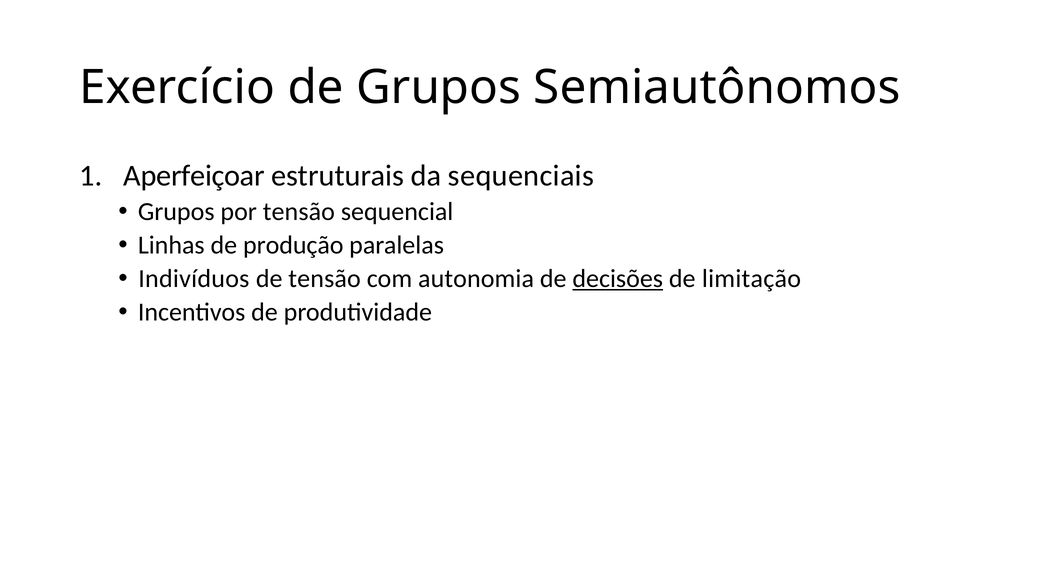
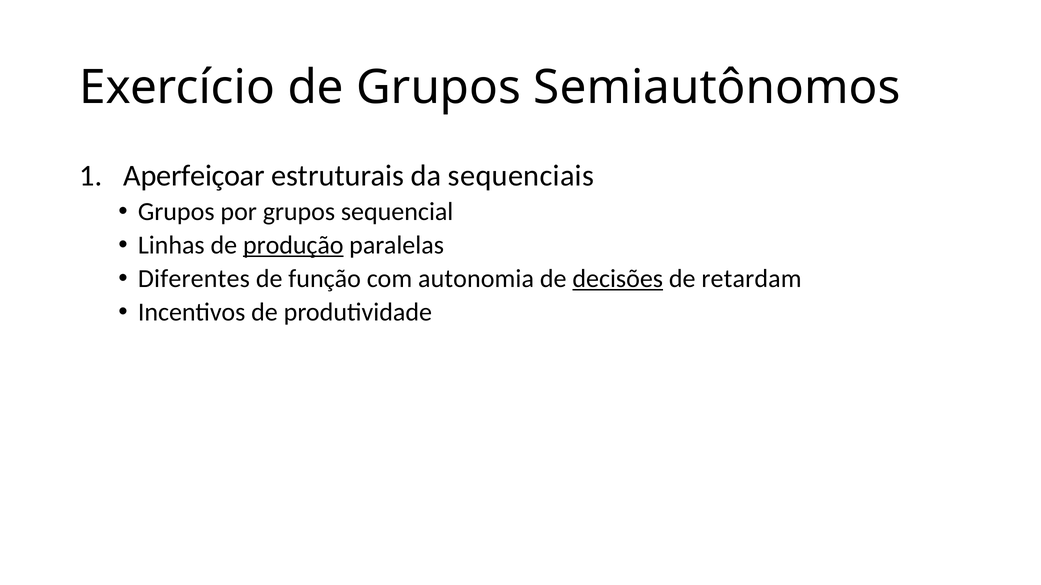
por tensão: tensão -> grupos
produção underline: none -> present
Indivíduos: Indivíduos -> Diferentes
de tensão: tensão -> função
limitação: limitação -> retardam
